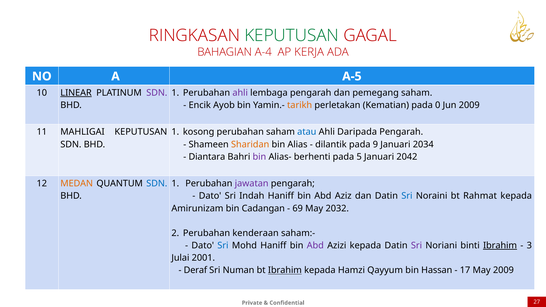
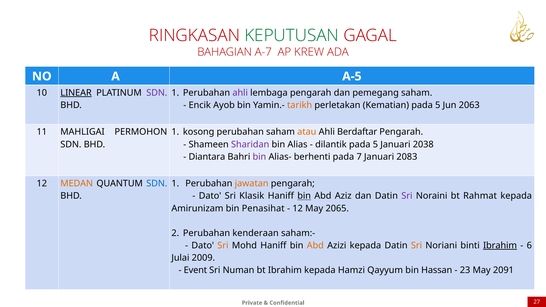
A-4: A-4 -> A-7
KERJA: KERJA -> KREW
Kematian pada 0: 0 -> 5
Jun 2009: 2009 -> 2063
MAHLIGAI KEPUTUSAN: KEPUTUSAN -> PERMOHON
atau colour: blue -> orange
Daripada: Daripada -> Berdaftar
Sharidan colour: orange -> purple
dilantik pada 9: 9 -> 5
2034: 2034 -> 2038
5: 5 -> 7
2042: 2042 -> 2083
jawatan colour: purple -> orange
Indah: Indah -> Klasik
bin at (304, 196) underline: none -> present
Sri at (407, 196) colour: blue -> purple
Cadangan: Cadangan -> Penasihat
69 at (298, 208): 69 -> 12
2032: 2032 -> 2065
Sri at (223, 246) colour: blue -> orange
Abd at (315, 246) colour: purple -> orange
Sri at (417, 246) colour: purple -> orange
3: 3 -> 6
2001: 2001 -> 2009
Deraf: Deraf -> Event
Ibrahim at (285, 270) underline: present -> none
17: 17 -> 23
May 2009: 2009 -> 2091
